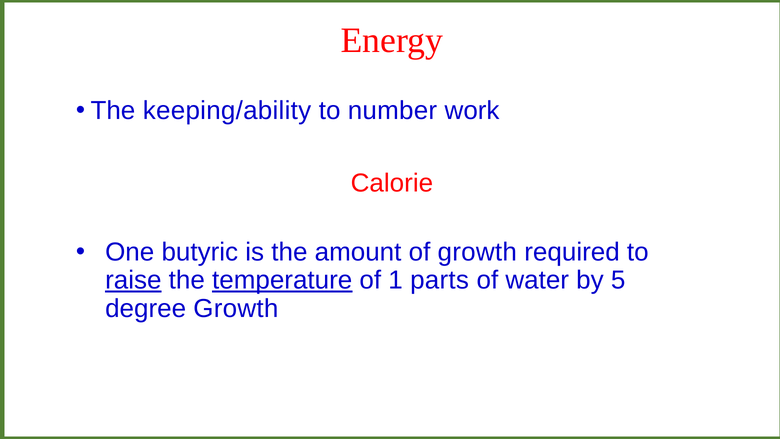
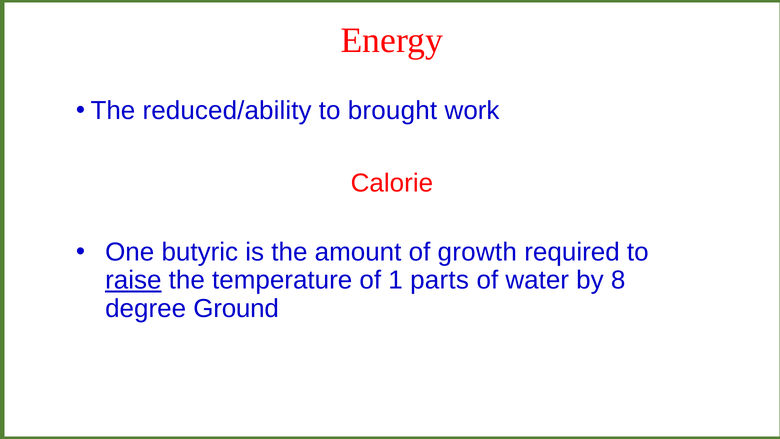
keeping/ability: keeping/ability -> reduced/ability
number: number -> brought
temperature underline: present -> none
5: 5 -> 8
degree Growth: Growth -> Ground
